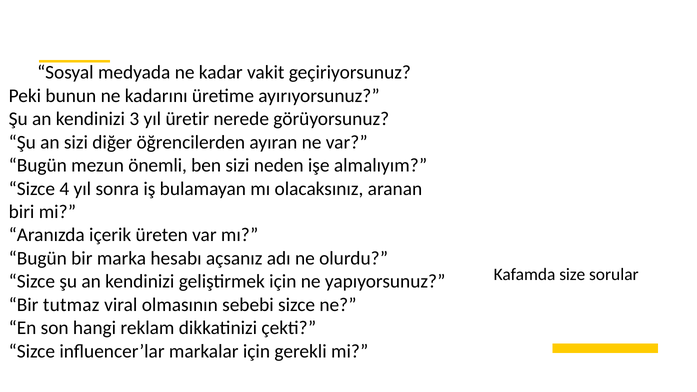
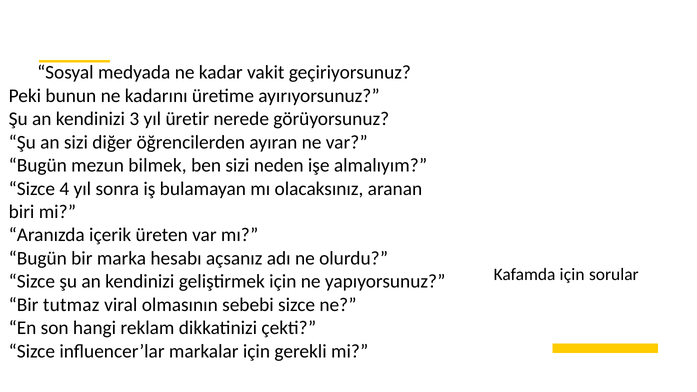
önemli: önemli -> bilmek
Kafamda size: size -> için
